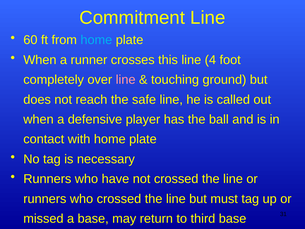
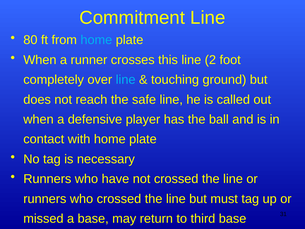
60: 60 -> 80
4: 4 -> 2
line at (126, 80) colour: pink -> light blue
